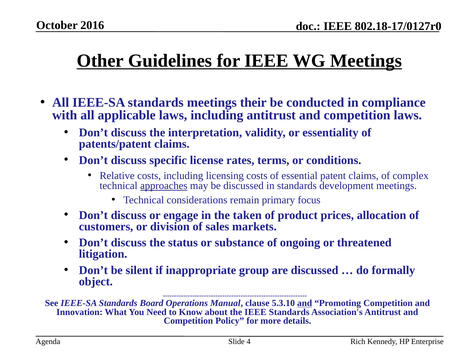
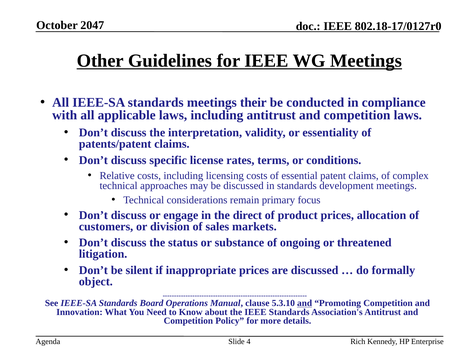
2016: 2016 -> 2047
approaches underline: present -> none
taken: taken -> direct
inappropriate group: group -> prices
